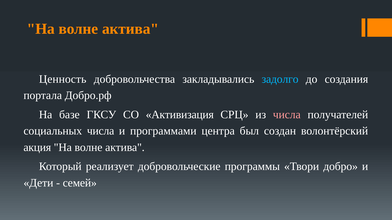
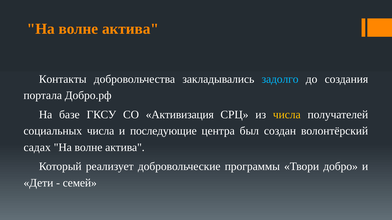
Ценность: Ценность -> Контакты
числа at (287, 115) colour: pink -> yellow
программами: программами -> последующие
акция: акция -> садах
